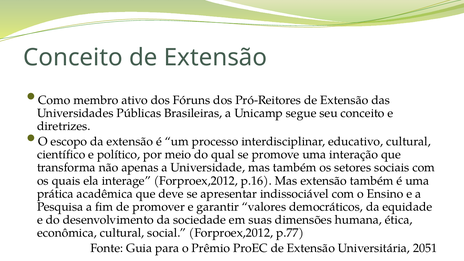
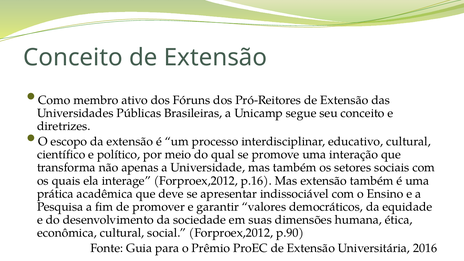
p.77: p.77 -> p.90
2051: 2051 -> 2016
